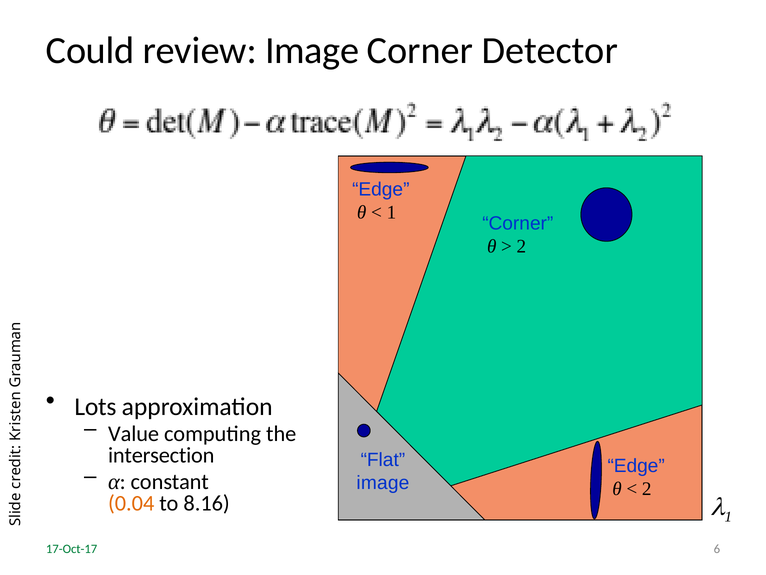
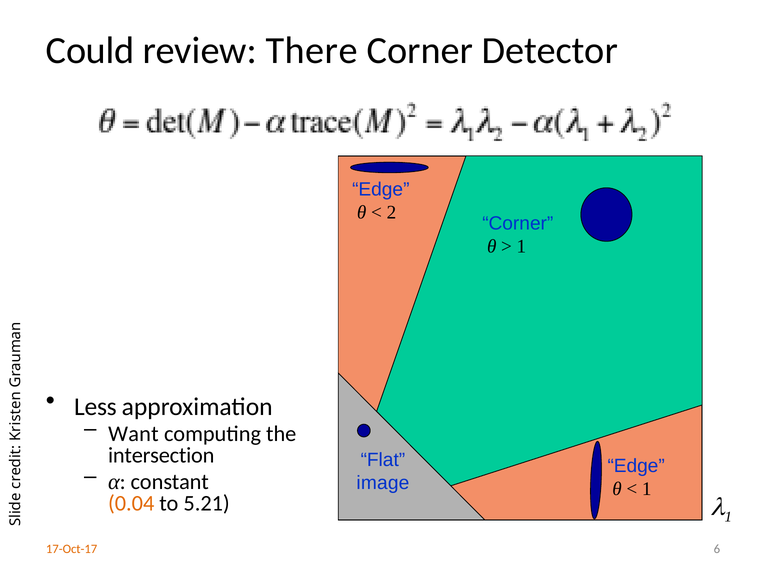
review Image: Image -> There
1 at (391, 212): 1 -> 2
2 at (521, 246): 2 -> 1
Lots: Lots -> Less
Value: Value -> Want
2 at (647, 489): 2 -> 1
8.16: 8.16 -> 5.21
17-Oct-17 colour: green -> orange
